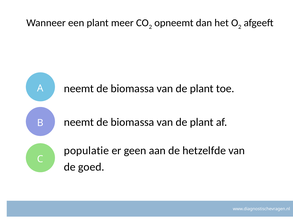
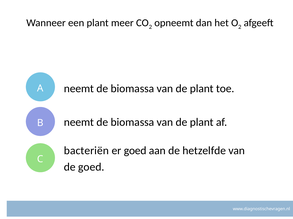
populatie: populatie -> bacteriën
er geen: geen -> goed
